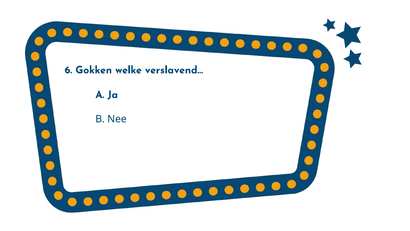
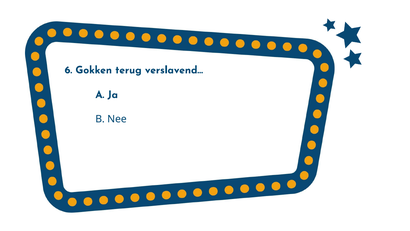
welke: welke -> terug
